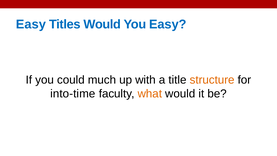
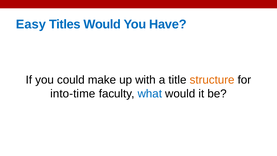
You Easy: Easy -> Have
much: much -> make
what colour: orange -> blue
